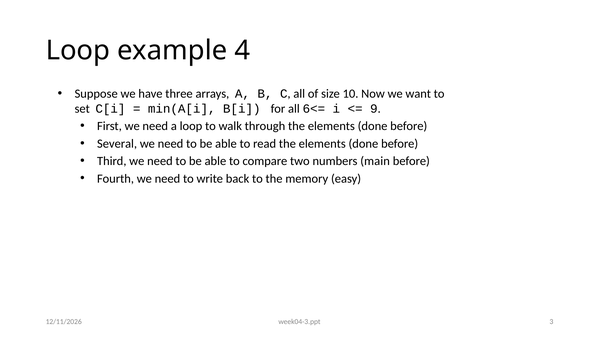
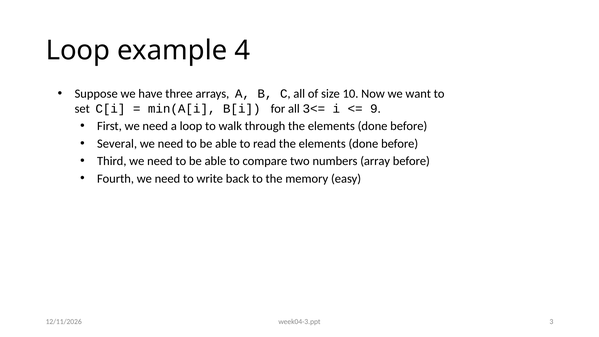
6<=: 6<= -> 3<=
main: main -> array
